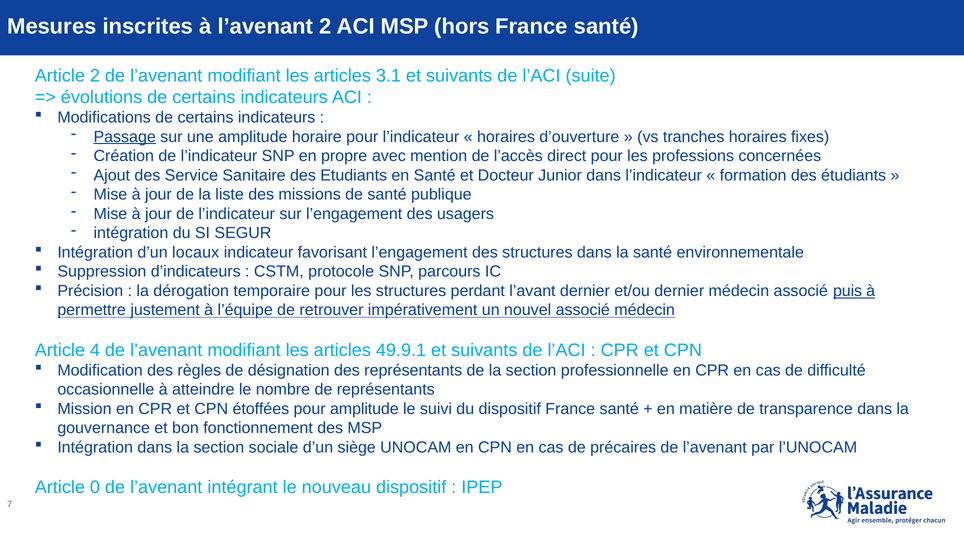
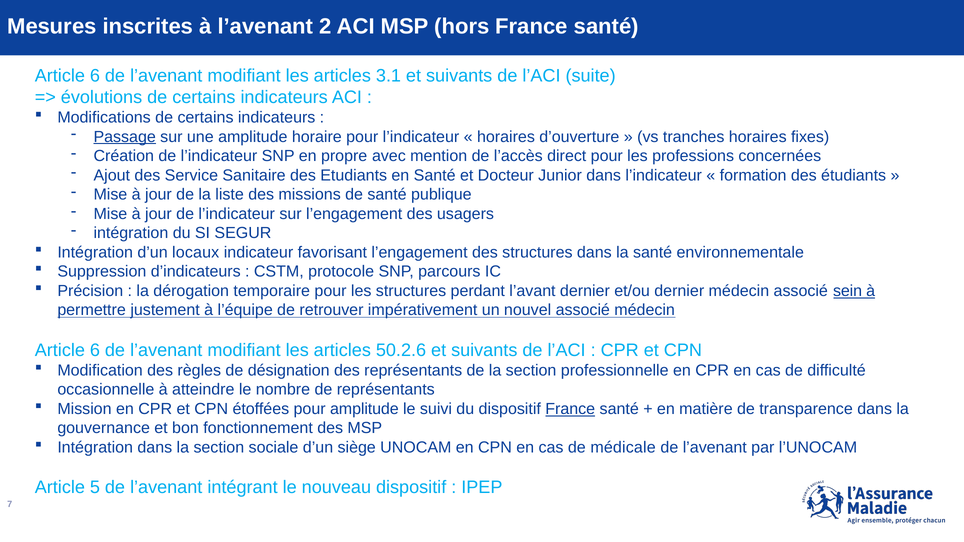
2 at (95, 76): 2 -> 6
puis: puis -> sein
4 at (95, 350): 4 -> 6
49.9.1: 49.9.1 -> 50.2.6
France at (570, 409) underline: none -> present
précaires: précaires -> médicale
0: 0 -> 5
